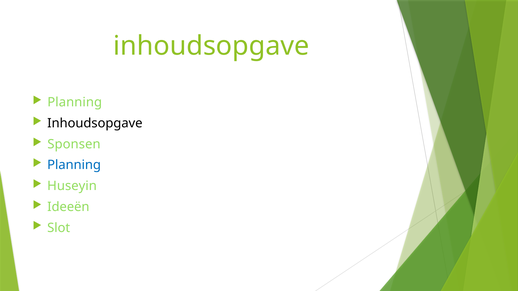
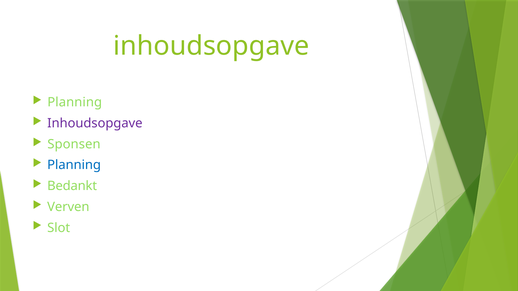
Inhoudsopgave at (95, 123) colour: black -> purple
Huseyin: Huseyin -> Bedankt
Ideeën: Ideeën -> Verven
